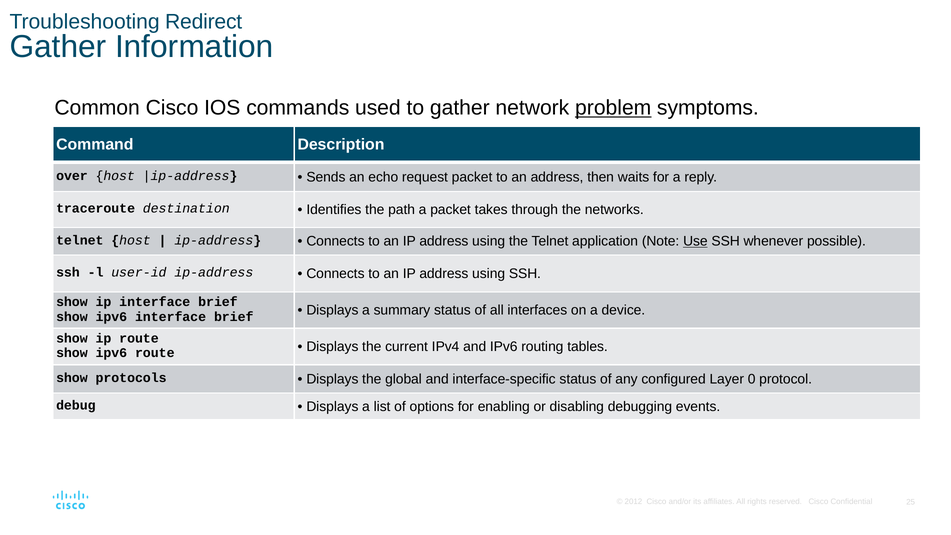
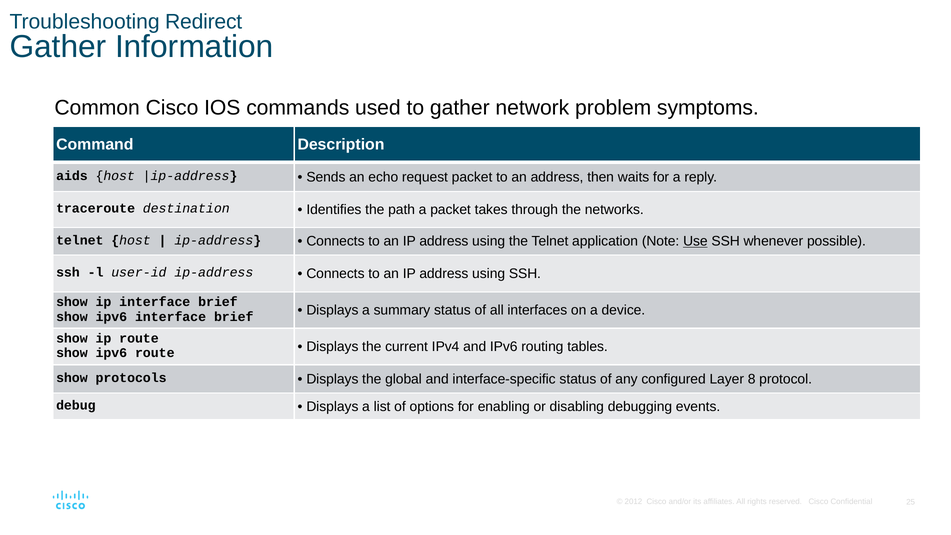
problem underline: present -> none
over: over -> aids
0: 0 -> 8
